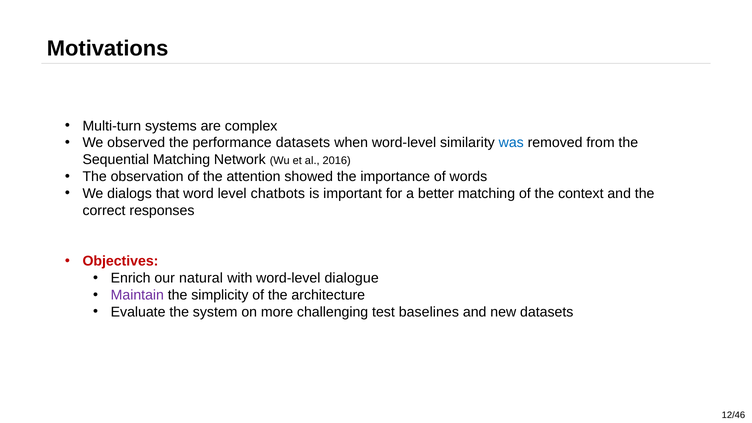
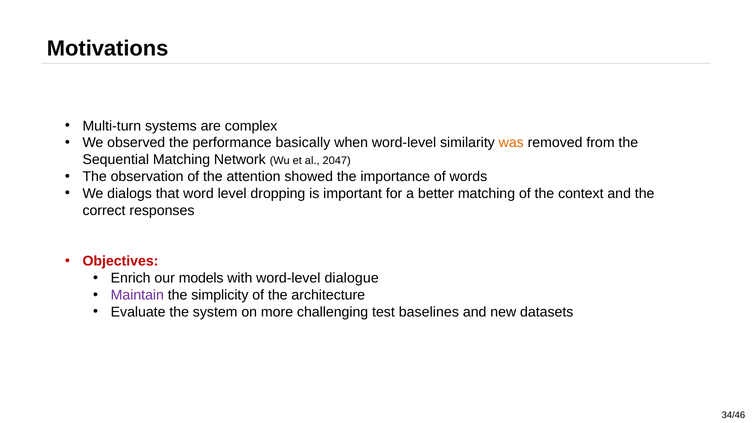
performance datasets: datasets -> basically
was colour: blue -> orange
2016: 2016 -> 2047
chatbots: chatbots -> dropping
natural: natural -> models
12/46: 12/46 -> 34/46
